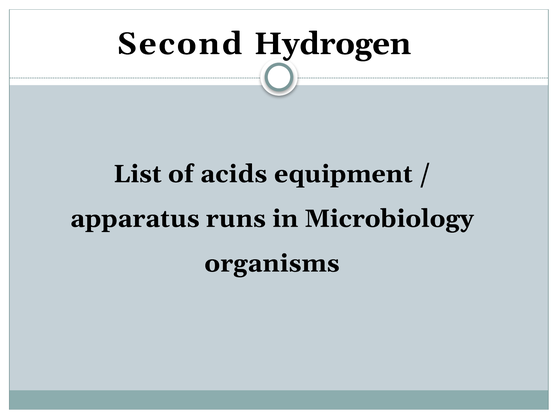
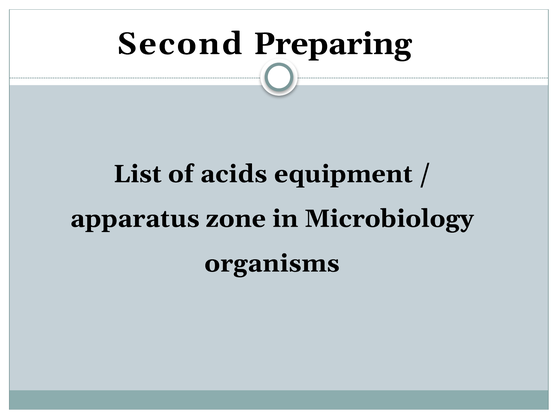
Hydrogen: Hydrogen -> Preparing
runs: runs -> zone
